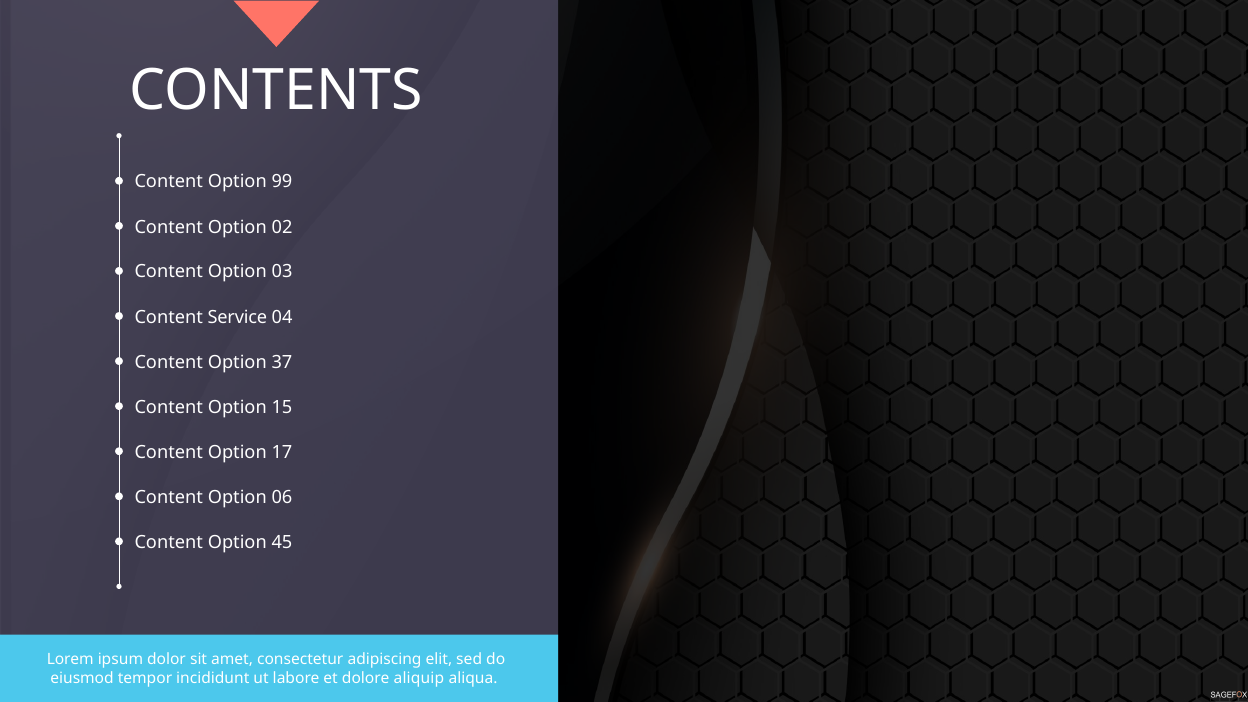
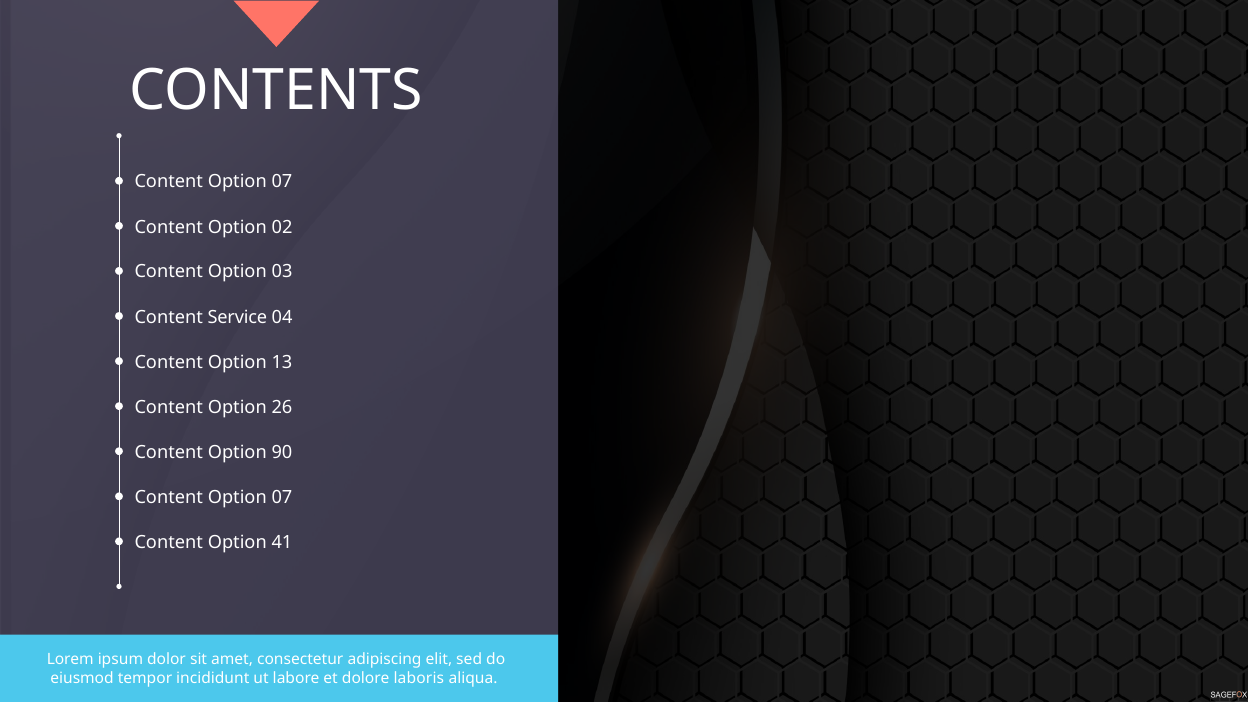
99 at (282, 182): 99 -> 07
37: 37 -> 13
15: 15 -> 26
17: 17 -> 90
06 at (282, 498): 06 -> 07
45: 45 -> 41
aliquip: aliquip -> laboris
